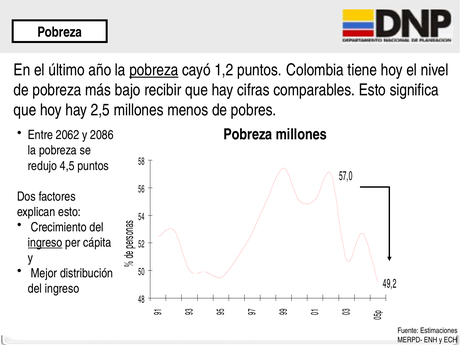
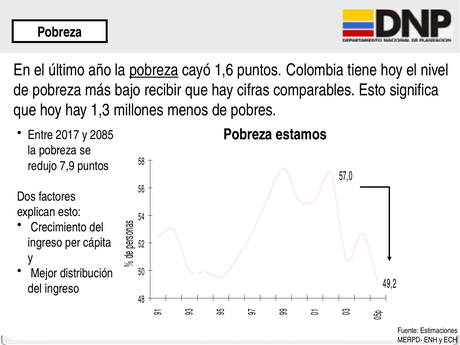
1,2: 1,2 -> 1,6
2,5: 2,5 -> 1,3
2062: 2062 -> 2017
2086: 2086 -> 2085
Pobreza millones: millones -> estamos
4,5: 4,5 -> 7,9
ingreso at (45, 242) underline: present -> none
